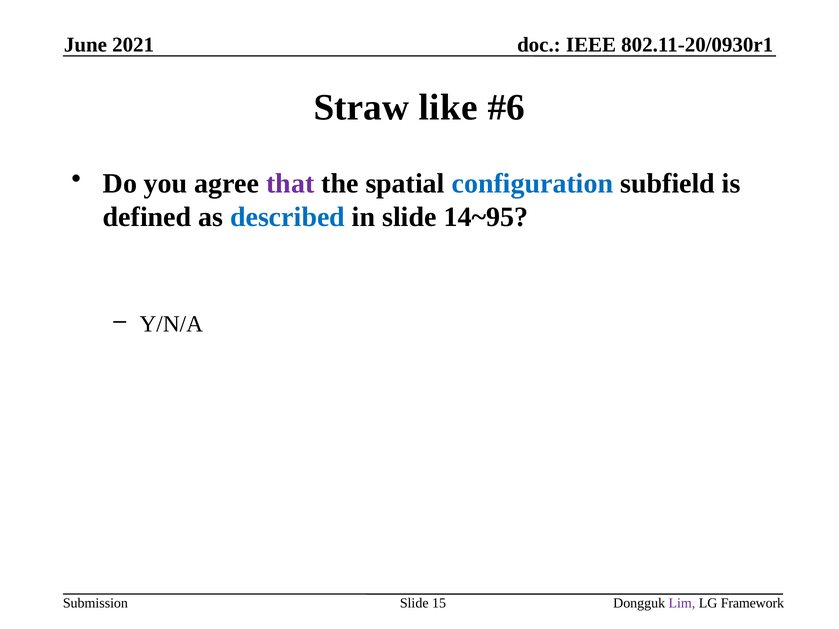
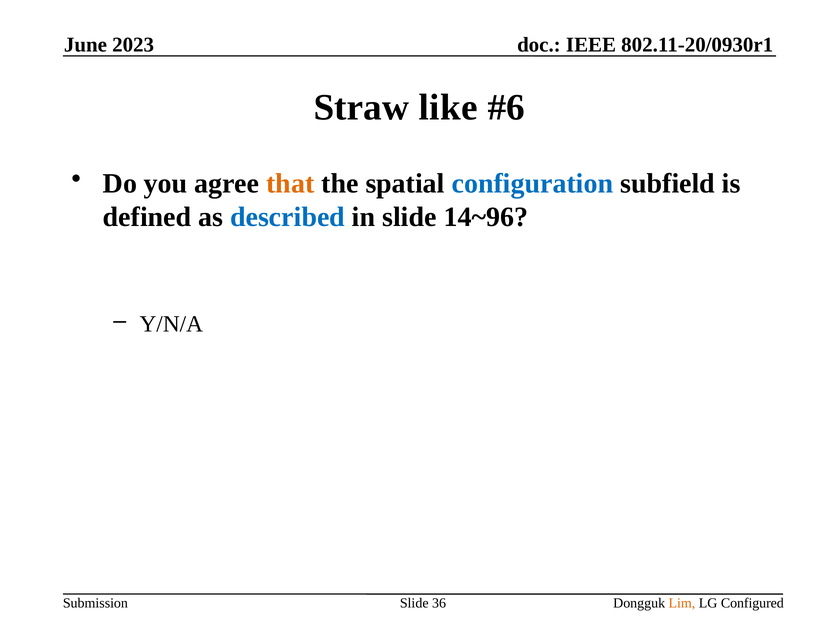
2021: 2021 -> 2023
that colour: purple -> orange
14~95: 14~95 -> 14~96
15: 15 -> 36
Lim colour: purple -> orange
Framework: Framework -> Configured
